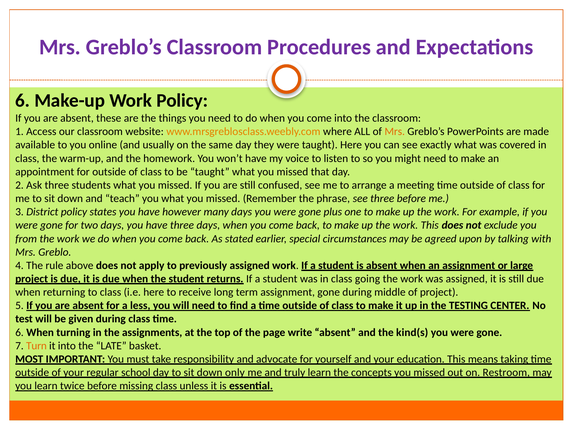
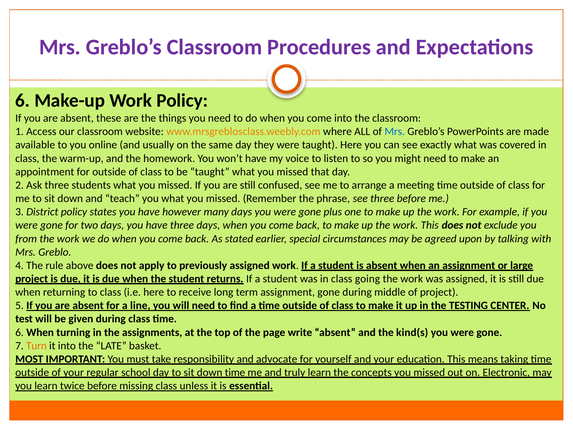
Mrs at (395, 131) colour: orange -> blue
less: less -> line
down only: only -> time
Restroom: Restroom -> Electronic
